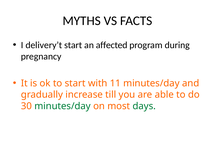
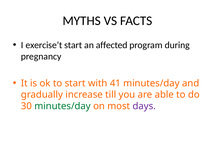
delivery’t: delivery’t -> exercise’t
11: 11 -> 41
days colour: green -> purple
